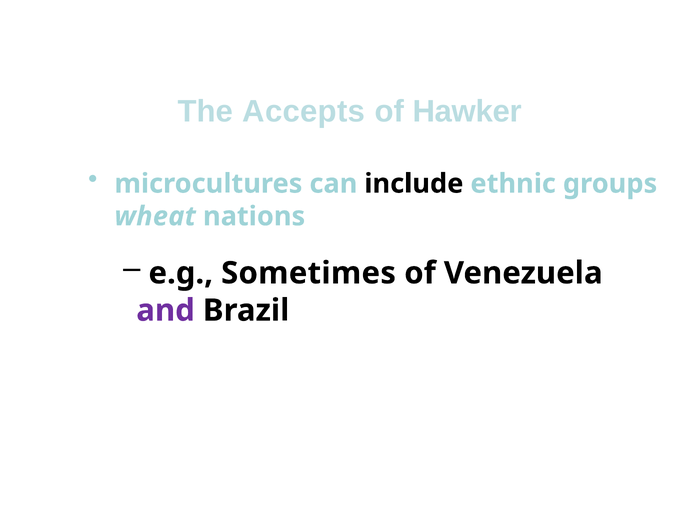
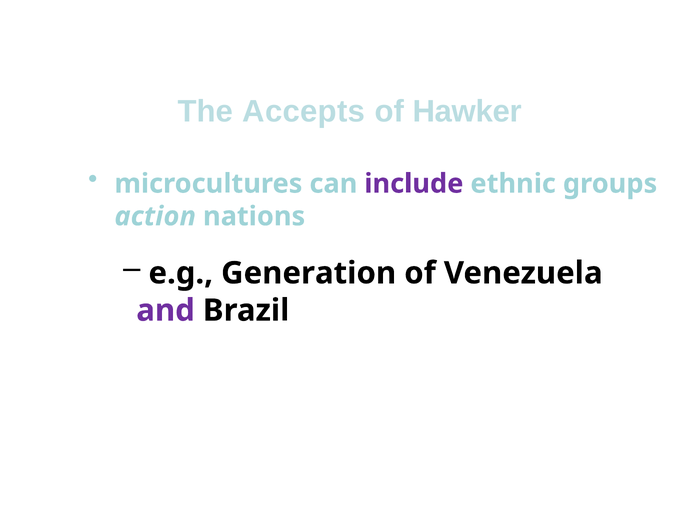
include colour: black -> purple
wheat: wheat -> action
Sometimes: Sometimes -> Generation
